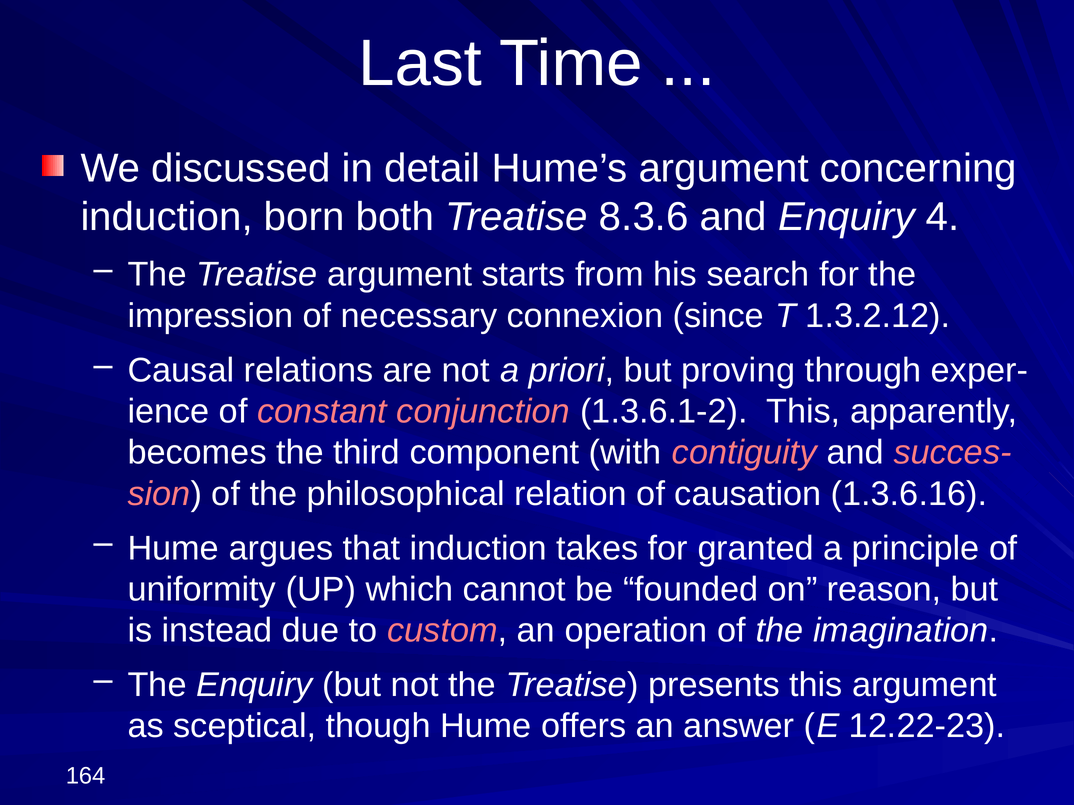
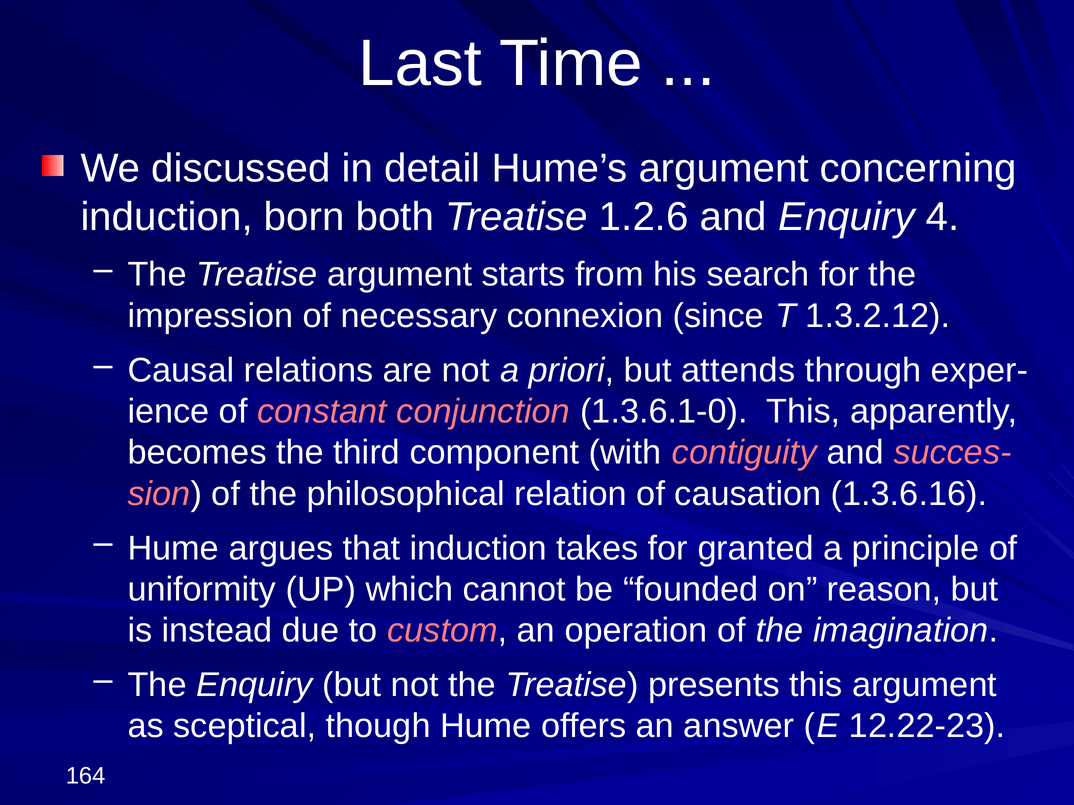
8.3.6: 8.3.6 -> 1.2.6
proving: proving -> attends
1.3.6.1-2: 1.3.6.1-2 -> 1.3.6.1-0
